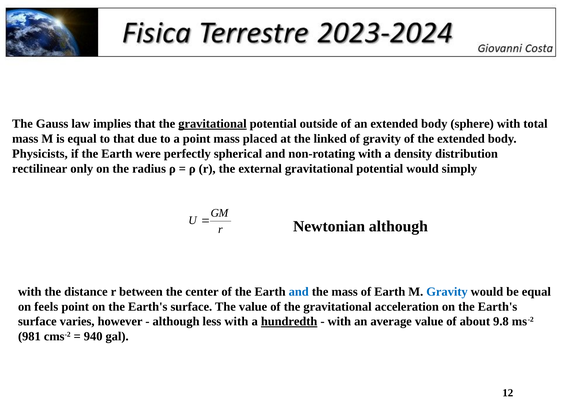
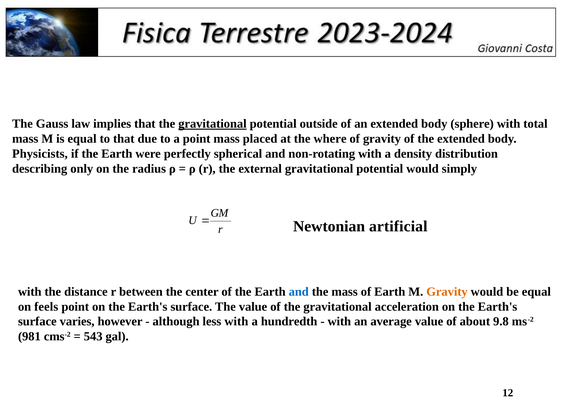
linked: linked -> where
rectilinear: rectilinear -> describing
Newtonian although: although -> artificial
Gravity at (447, 292) colour: blue -> orange
hundredth underline: present -> none
940: 940 -> 543
